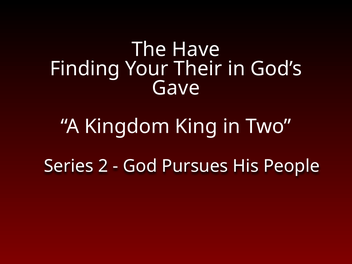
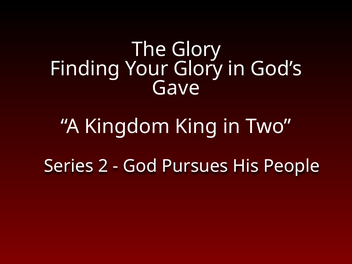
The Have: Have -> Glory
Your Their: Their -> Glory
